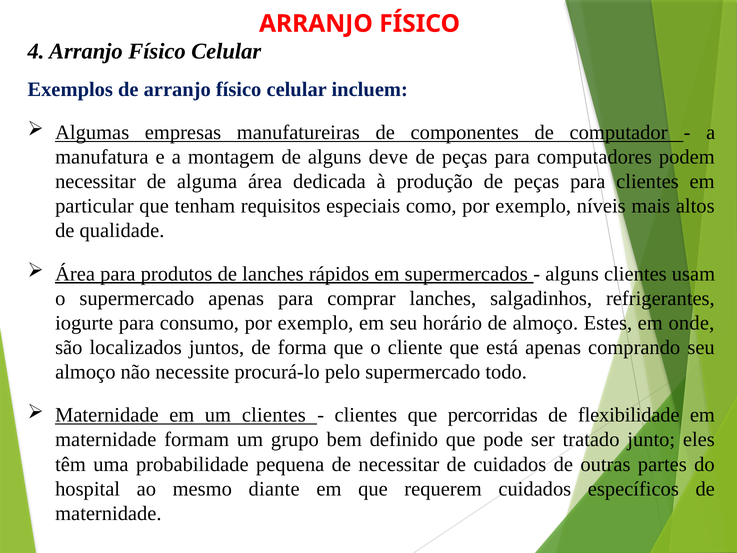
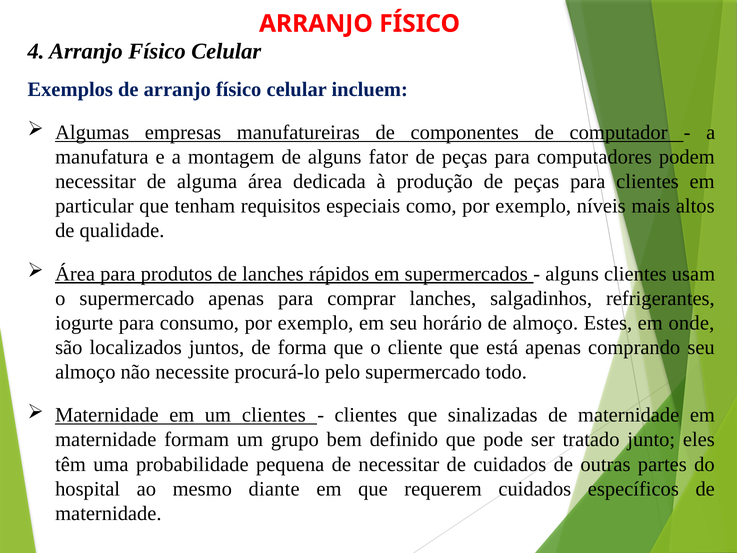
deve: deve -> fator
percorridas: percorridas -> sinalizadas
flexibilidade at (629, 415): flexibilidade -> maternidade
